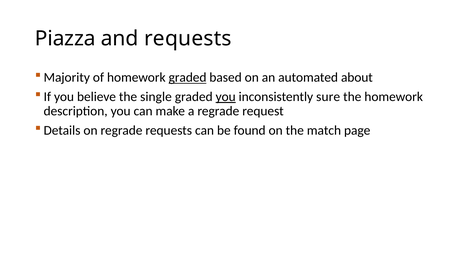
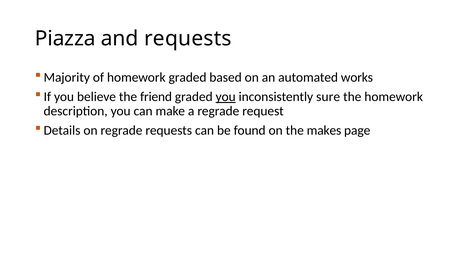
graded at (188, 78) underline: present -> none
about: about -> works
single: single -> friend
match: match -> makes
